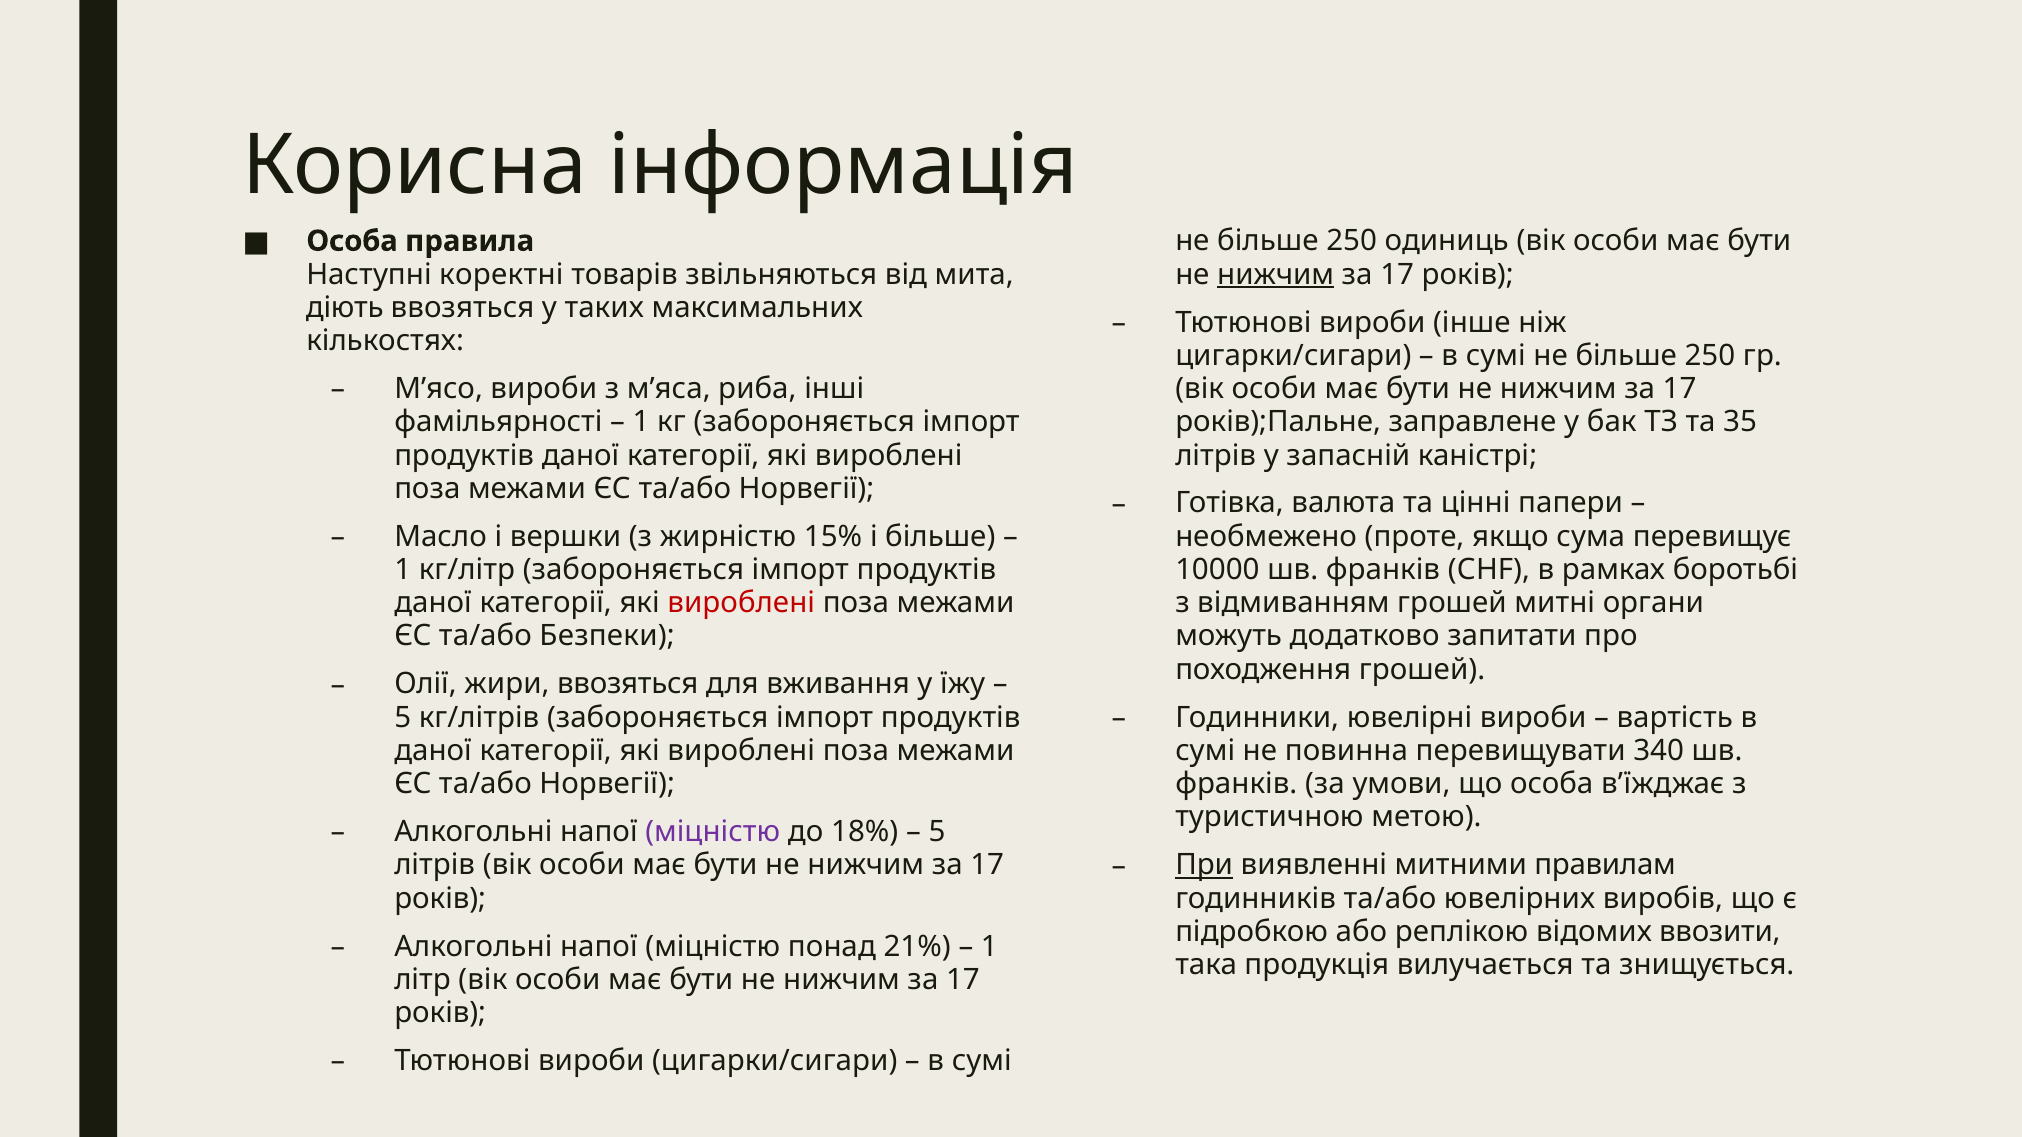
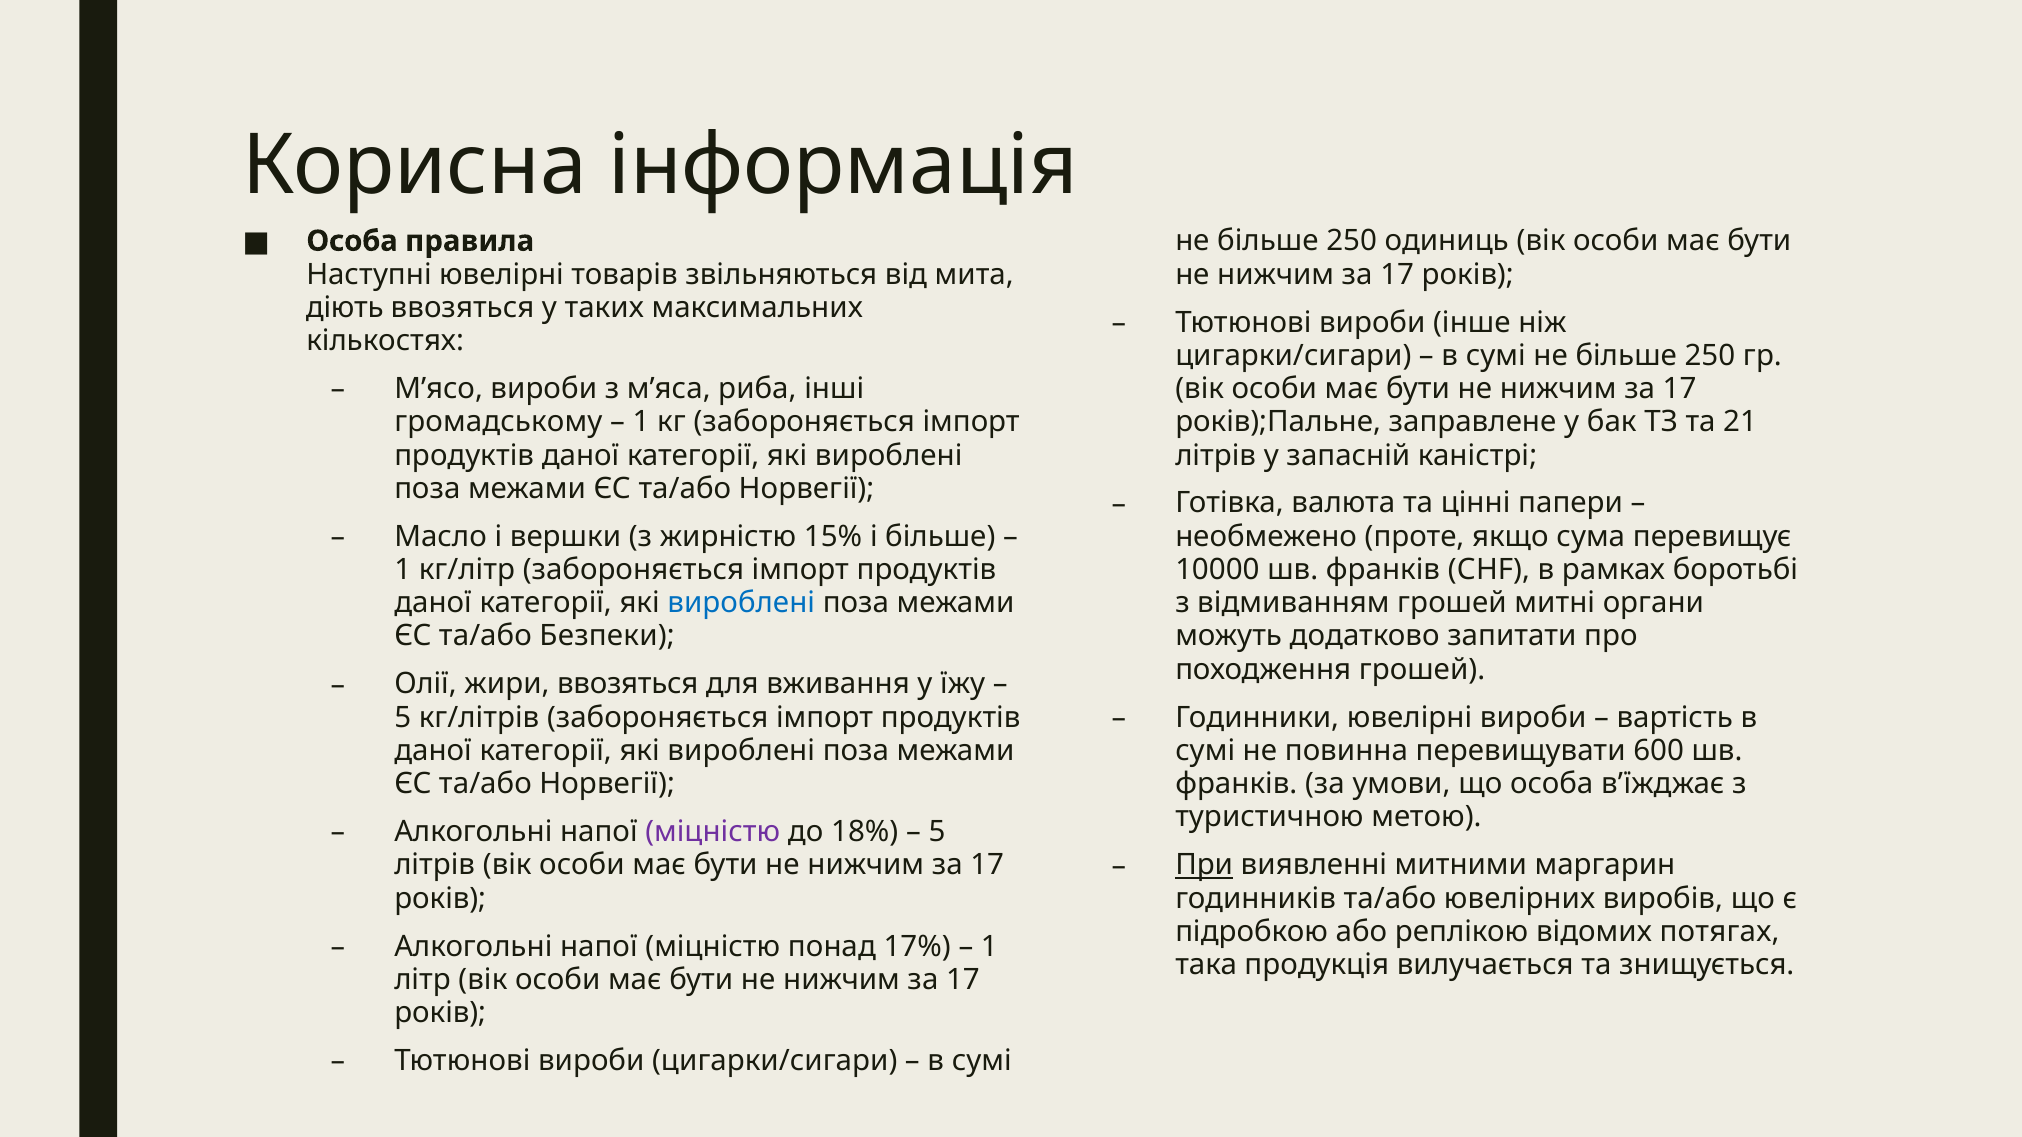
Наступні коректні: коректні -> ювелірні
нижчим at (1276, 274) underline: present -> none
фамільярності: фамільярності -> громадському
35: 35 -> 21
вироблені at (741, 603) colour: red -> blue
340: 340 -> 600
правилам: правилам -> маргарин
ввозити: ввозити -> потягах
21%: 21% -> 17%
